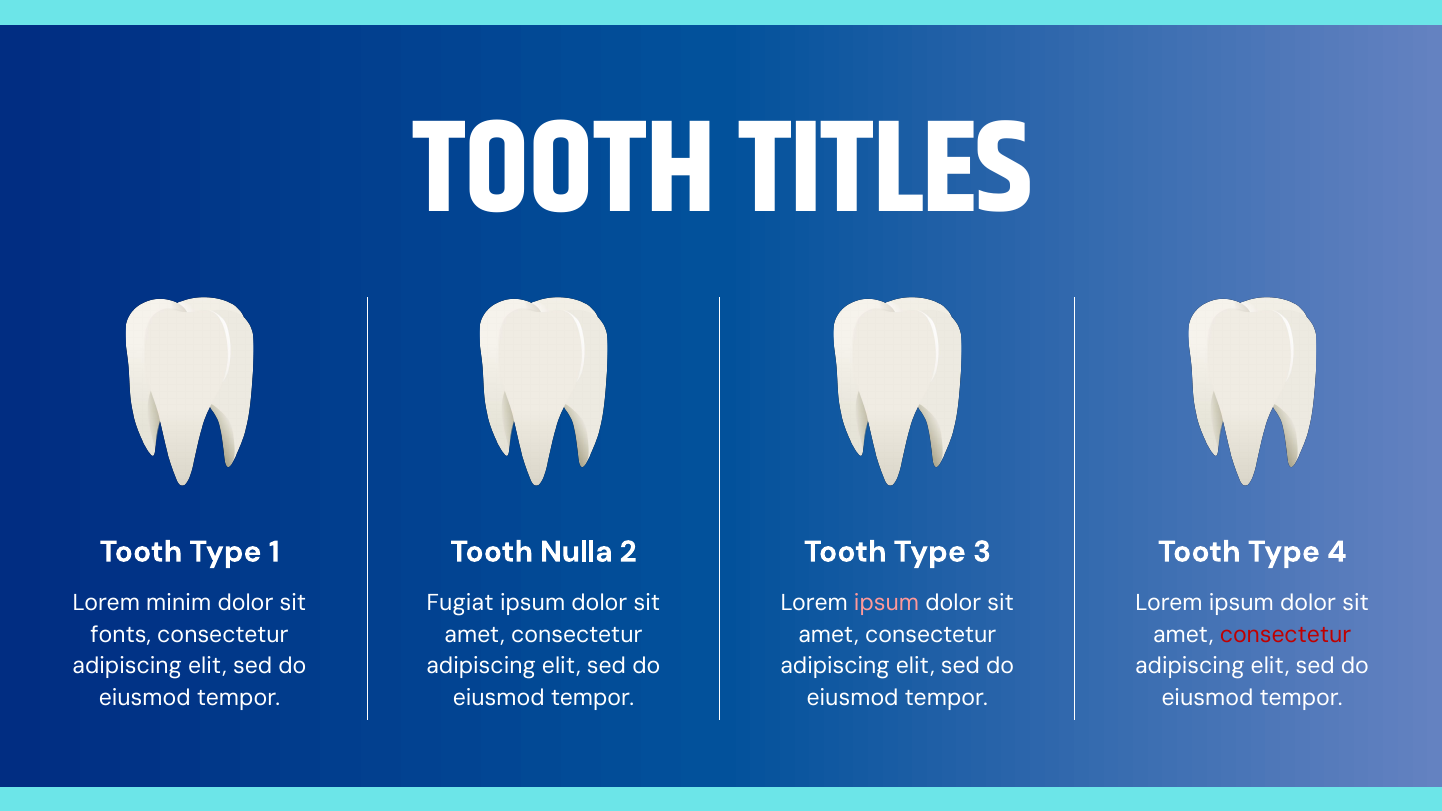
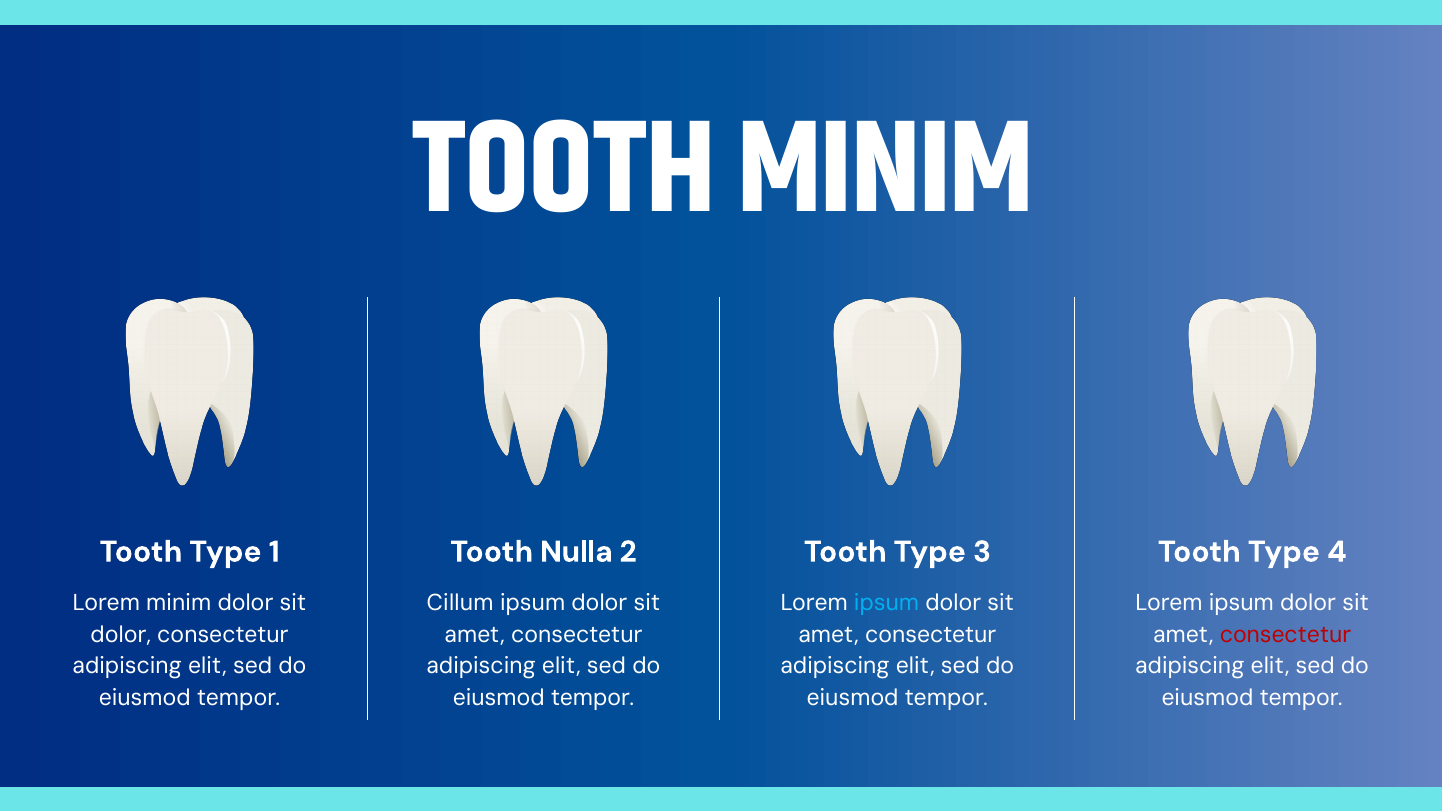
TOOTH TITLES: TITLES -> MINIM
Fugiat: Fugiat -> Cillum
ipsum at (887, 603) colour: pink -> light blue
fonts at (121, 635): fonts -> dolor
